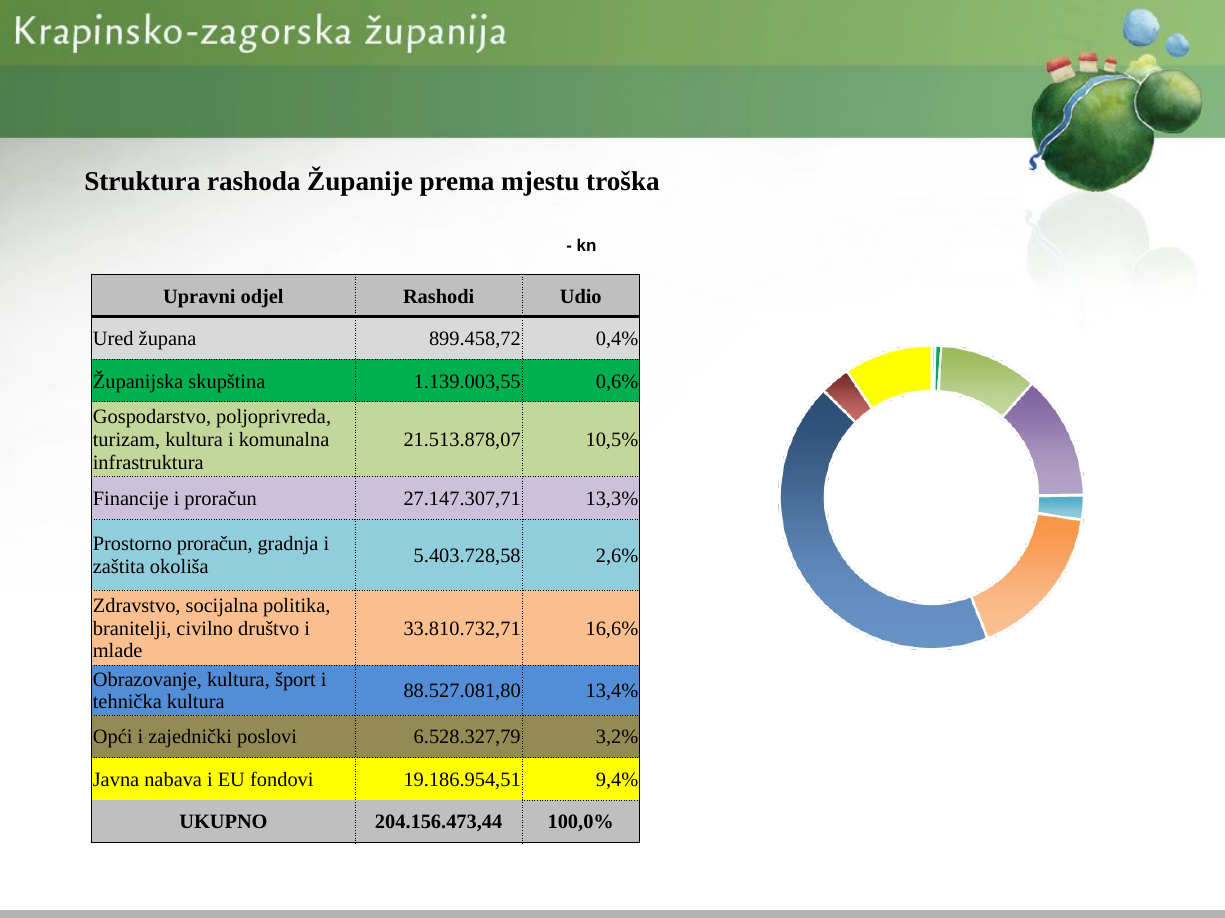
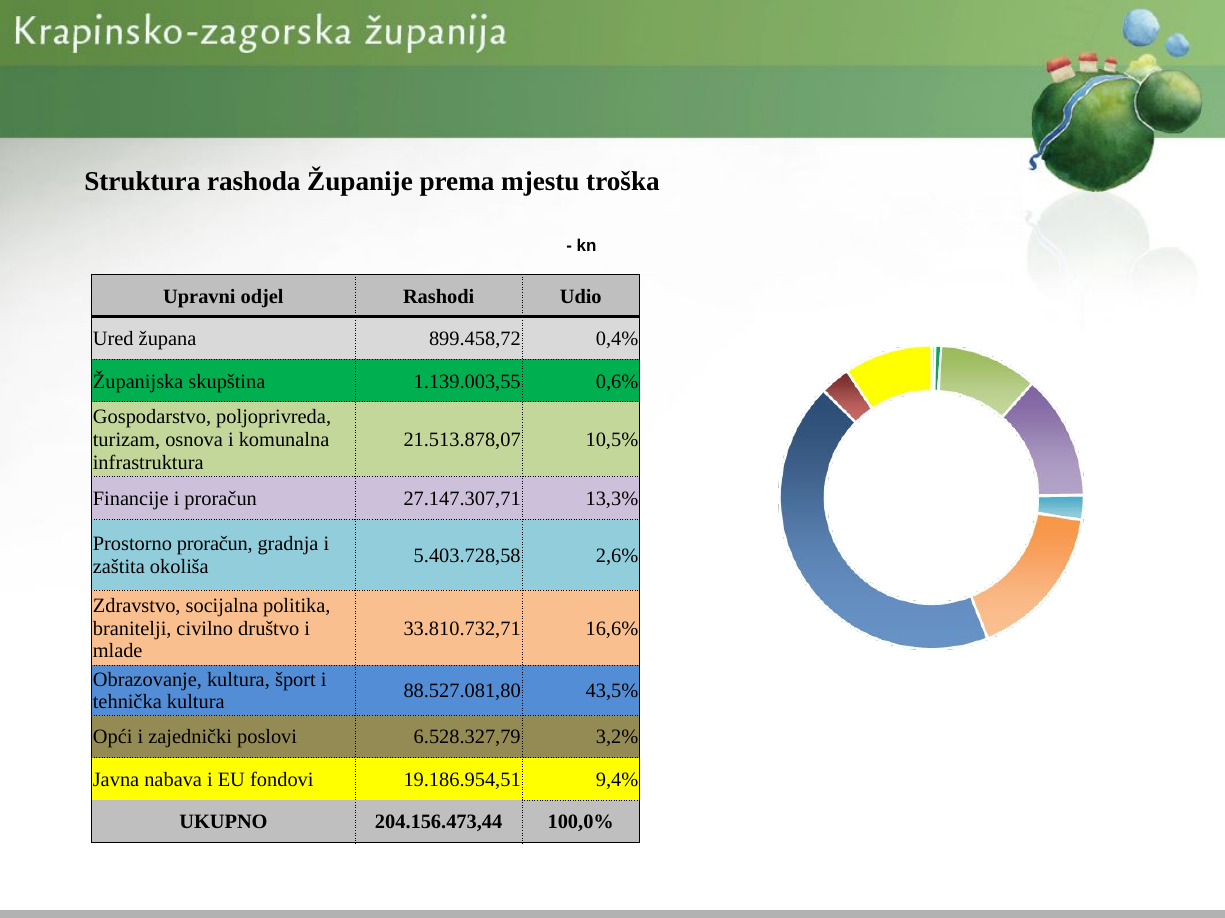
turizam kultura: kultura -> osnova
13,4%: 13,4% -> 43,5%
